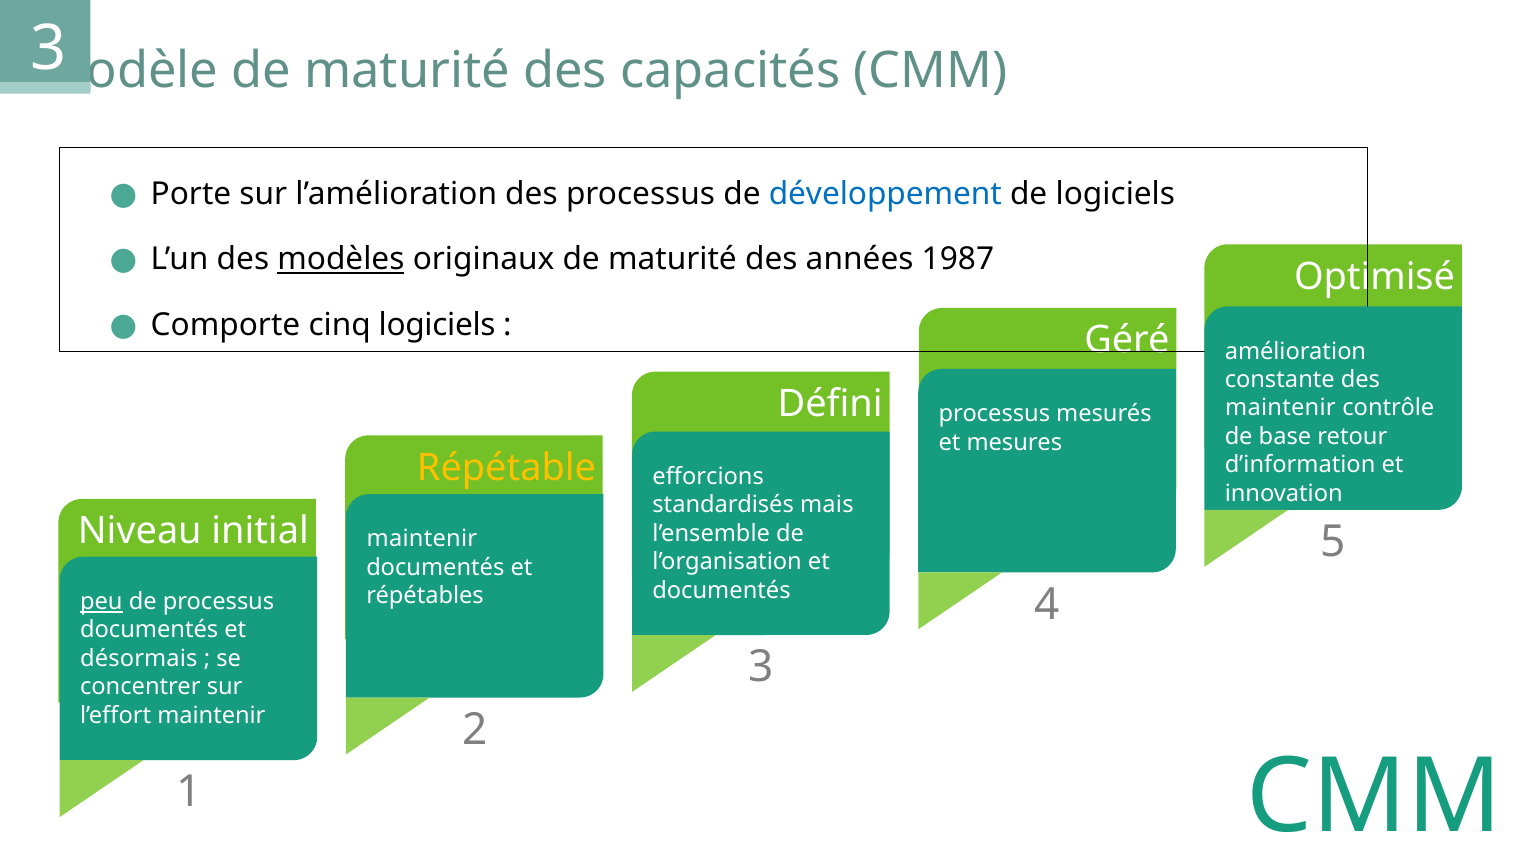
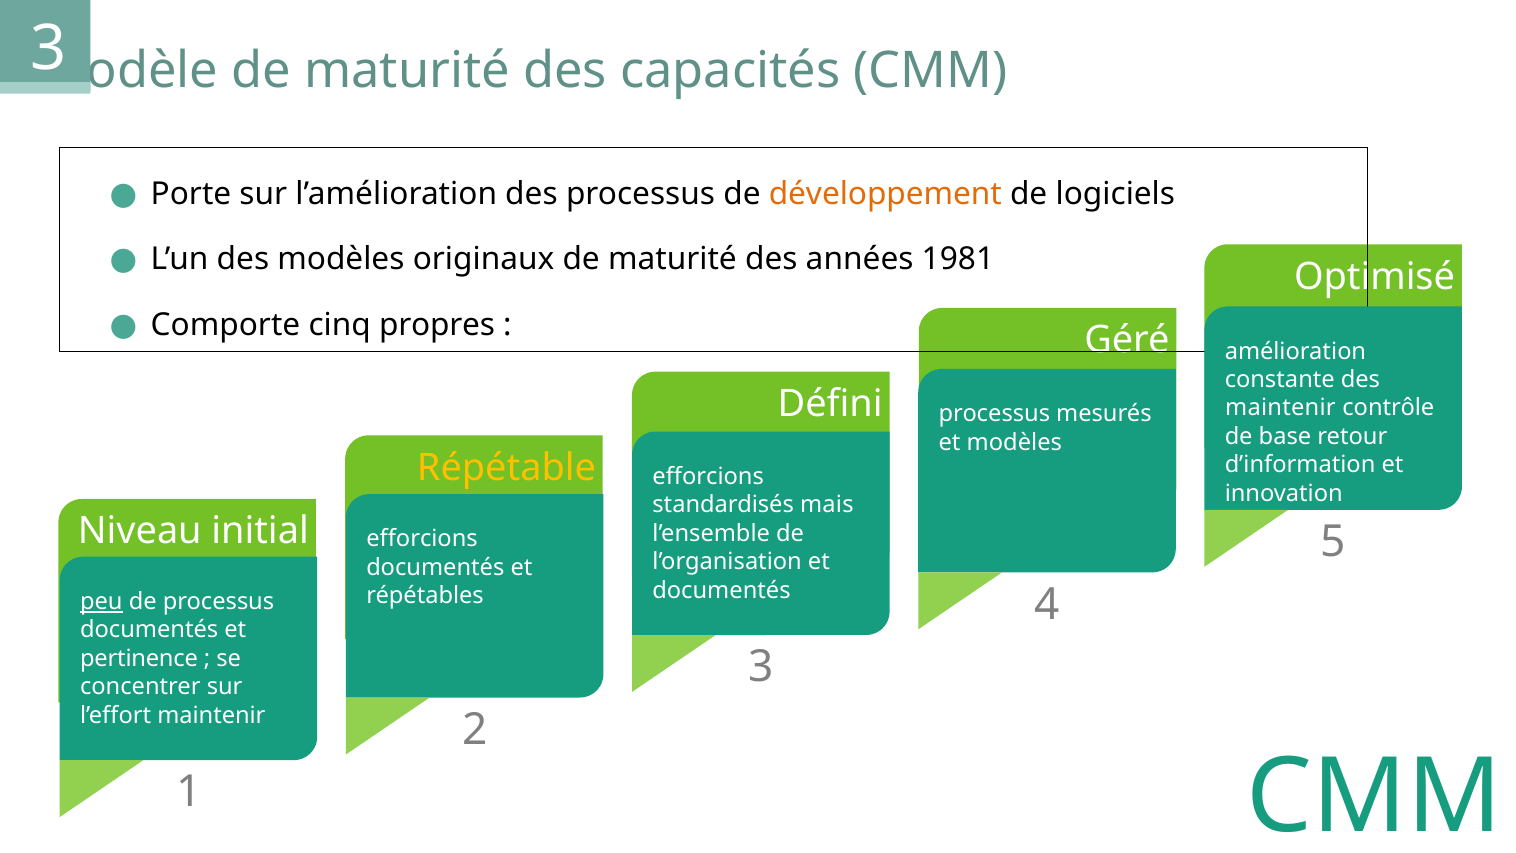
développement colour: blue -> orange
modèles at (341, 259) underline: present -> none
1987: 1987 -> 1981
cinq logiciels: logiciels -> propres
et mesures: mesures -> modèles
maintenir at (422, 539): maintenir -> efforcions
désormais: désormais -> pertinence
